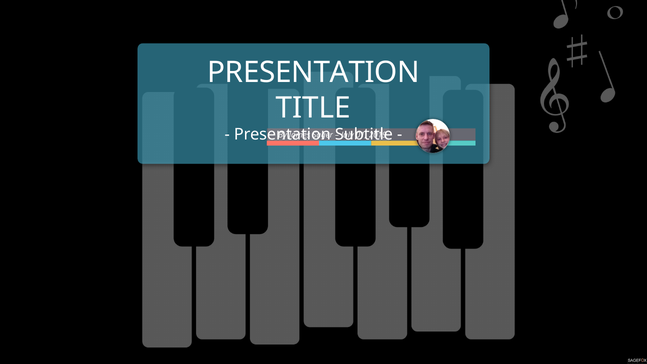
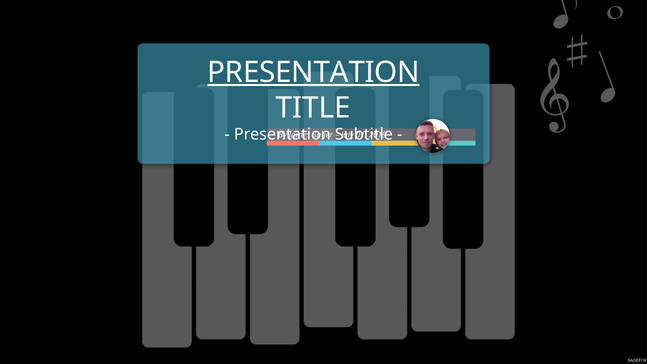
PRESENTATION at (314, 72) underline: none -> present
